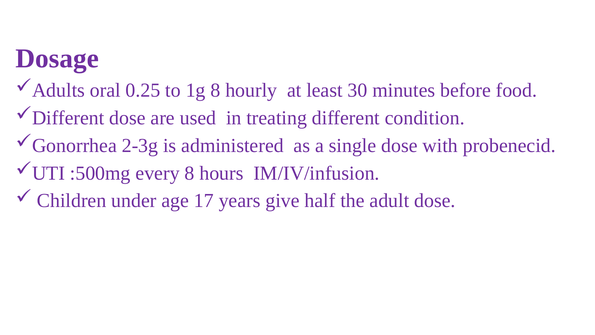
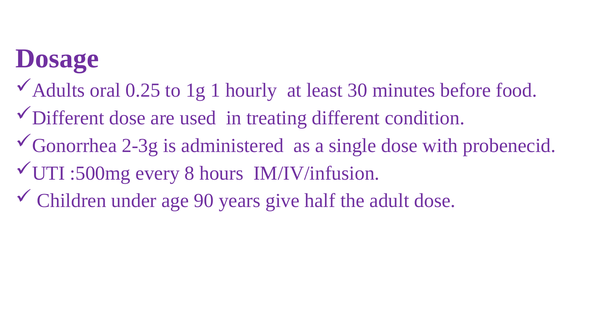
1g 8: 8 -> 1
17: 17 -> 90
